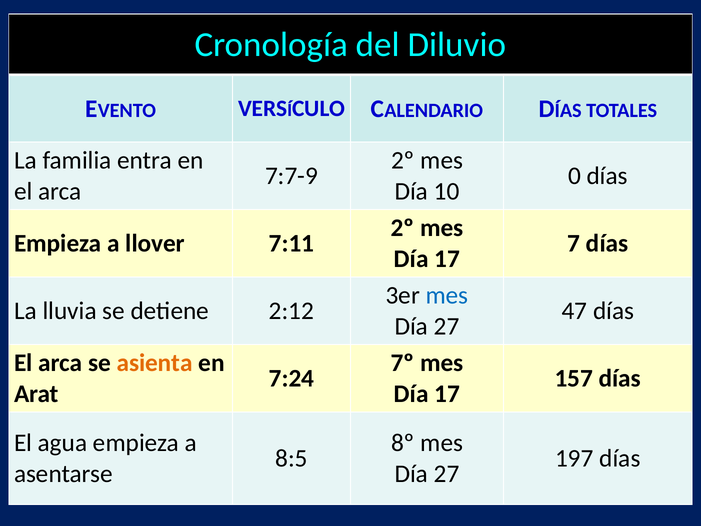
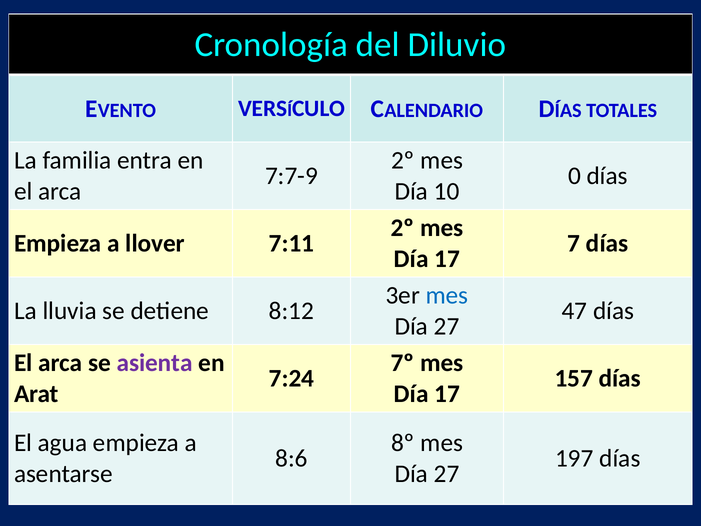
2:12: 2:12 -> 8:12
asienta colour: orange -> purple
8:5: 8:5 -> 8:6
